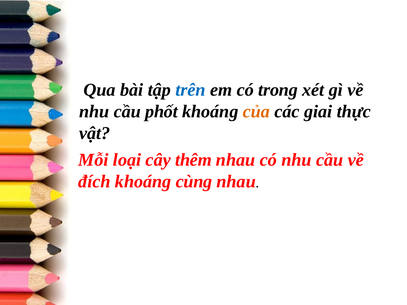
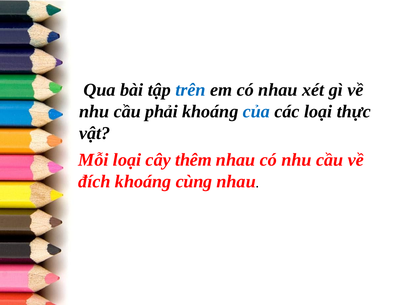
có trong: trong -> nhau
phốt: phốt -> phải
của colour: orange -> blue
các giai: giai -> loại
